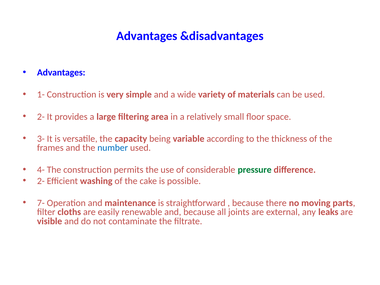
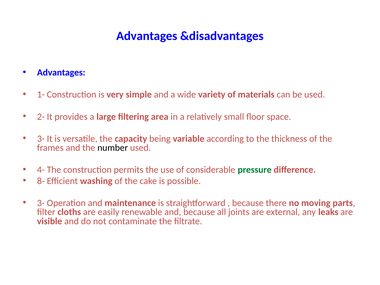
number colour: blue -> black
2- at (41, 181): 2- -> 8-
7- at (41, 203): 7- -> 3-
